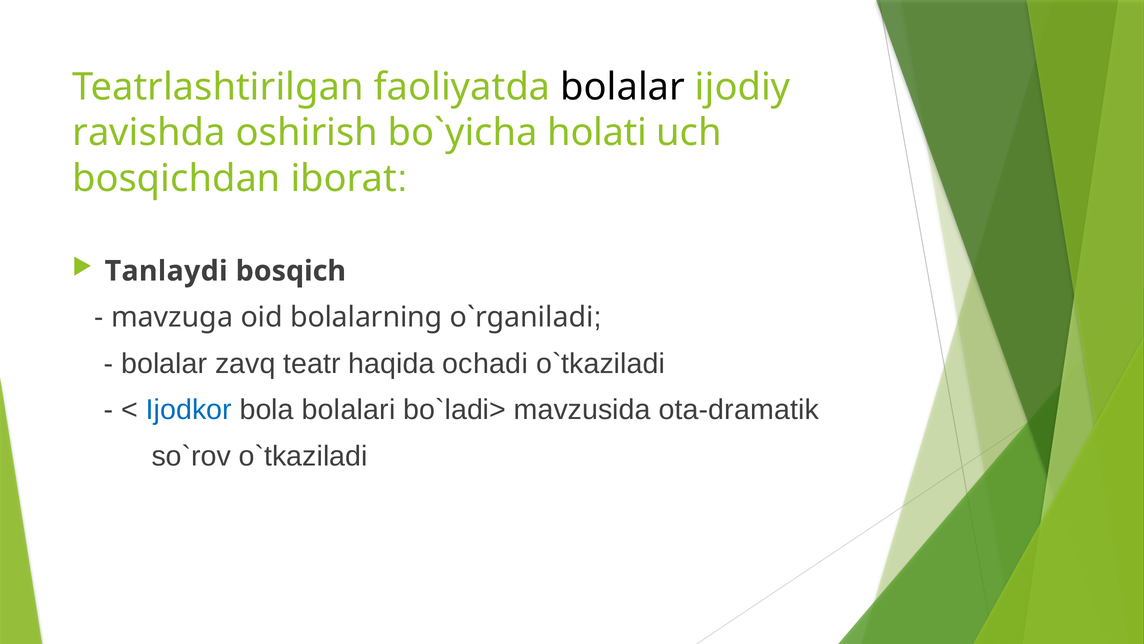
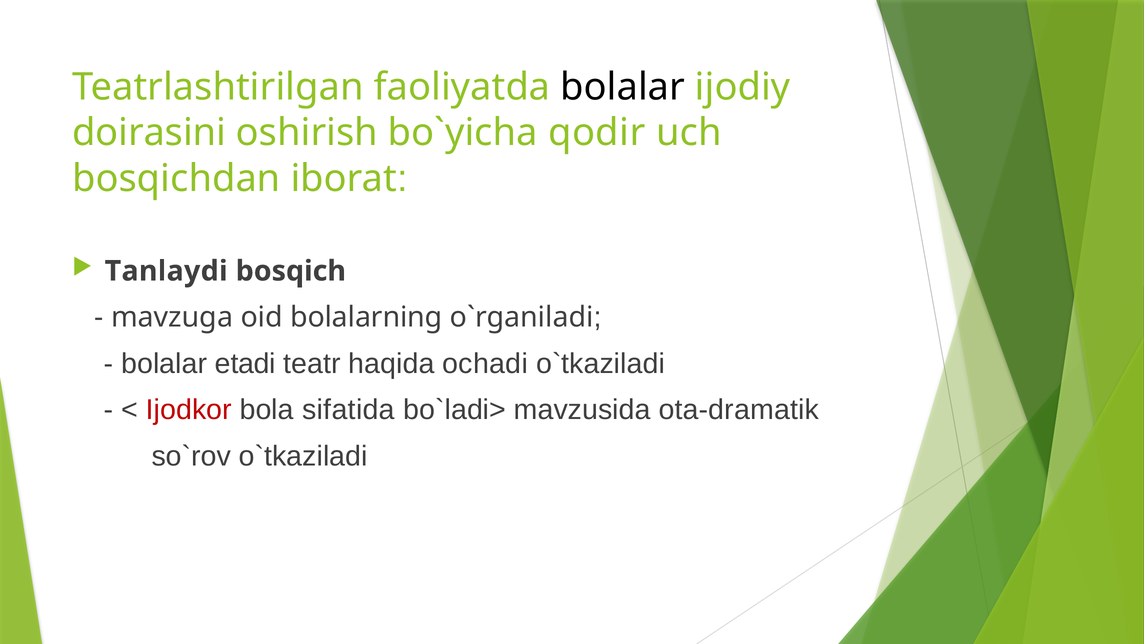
ravishda: ravishda -> doirasini
holati: holati -> qodir
zavq: zavq -> etadi
Ijodkor colour: blue -> red
bolalari: bolalari -> sifatida
